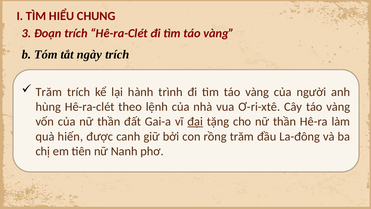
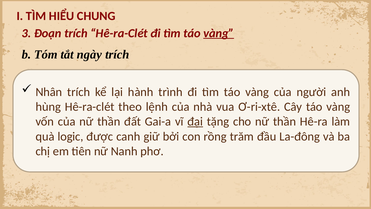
vàng at (219, 33) underline: none -> present
Trăm at (49, 92): Trăm -> Nhân
hiến: hiến -> logic
